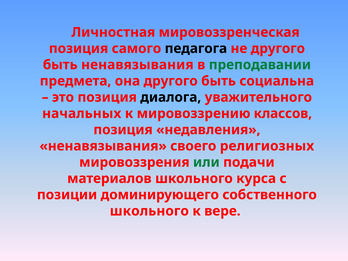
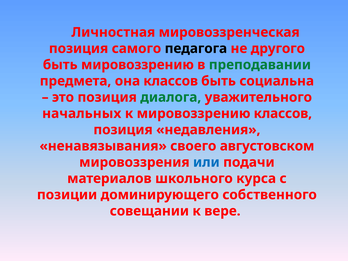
быть ненавязывания: ненавязывания -> мировоззрению
она другого: другого -> классов
диалога colour: black -> green
религиозных: религиозных -> августовском
или colour: green -> blue
школьного at (149, 211): школьного -> совещании
